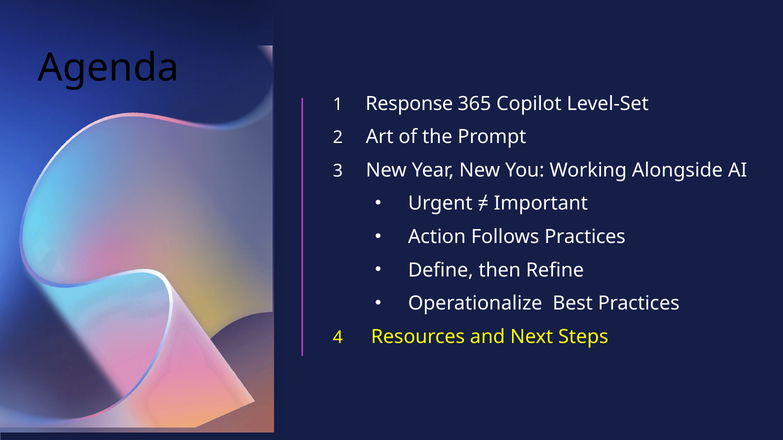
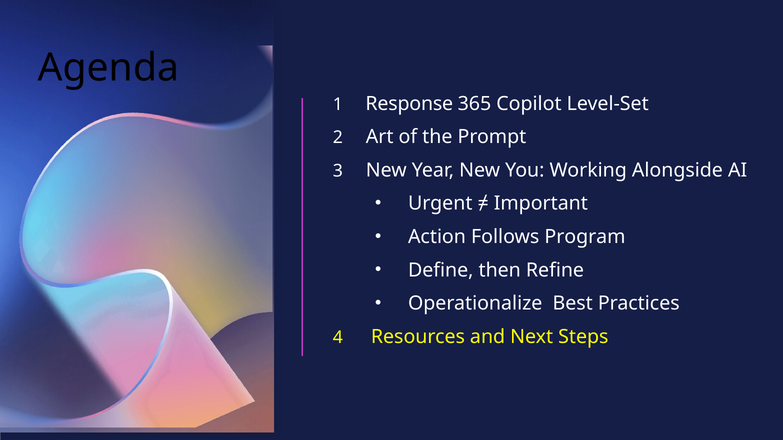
Follows Practices: Practices -> Program
